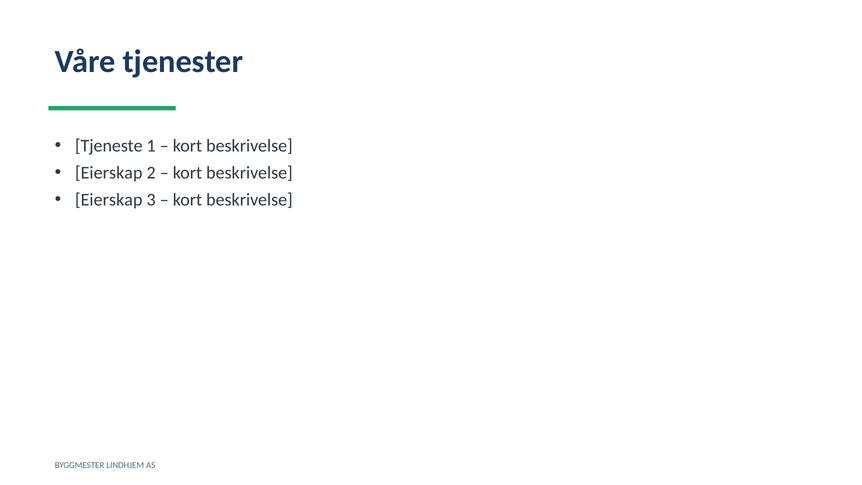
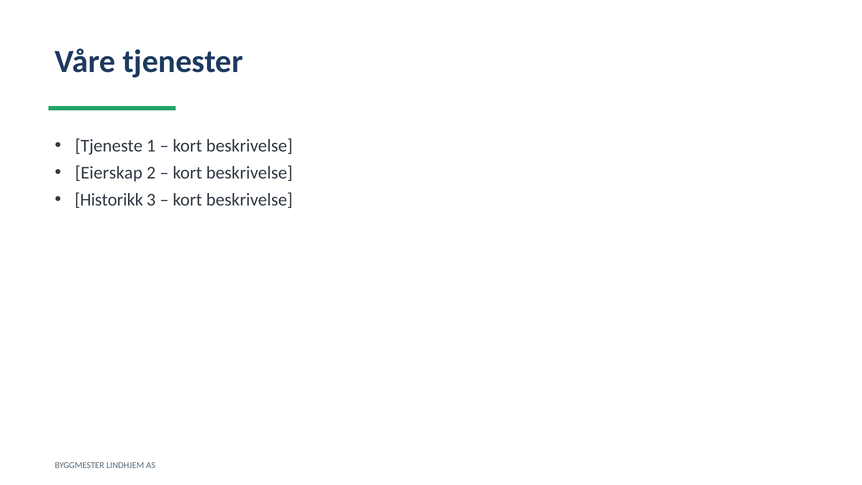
Eierskap at (109, 200): Eierskap -> Historikk
